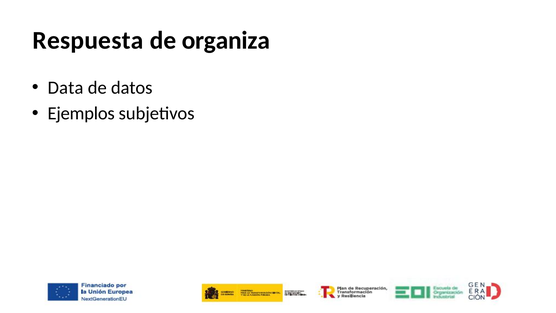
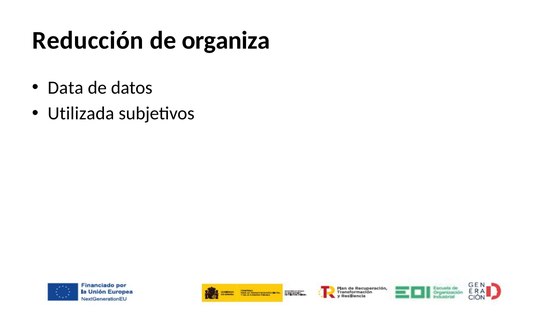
Respuesta: Respuesta -> Reducción
Ejemplos: Ejemplos -> Utilizada
